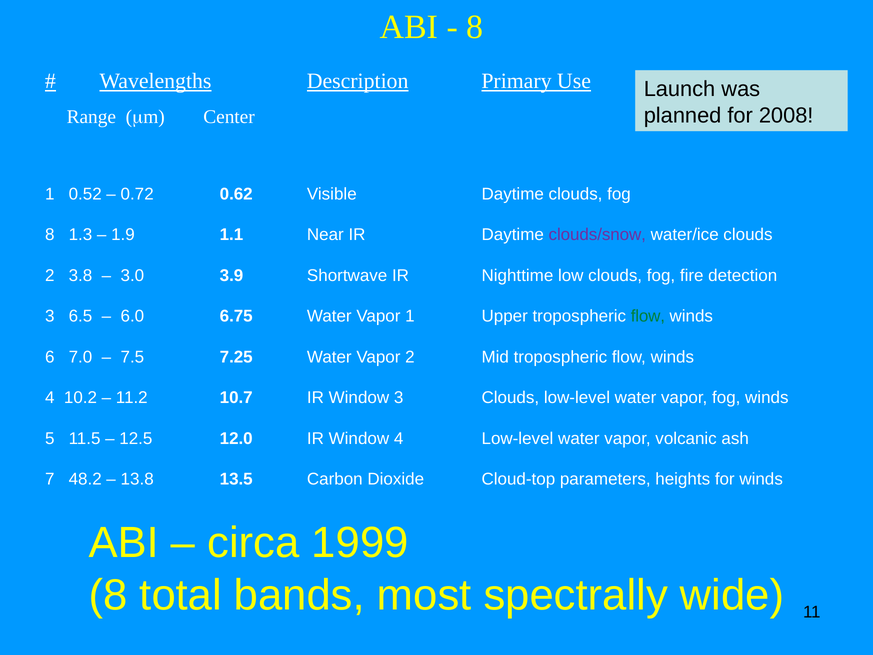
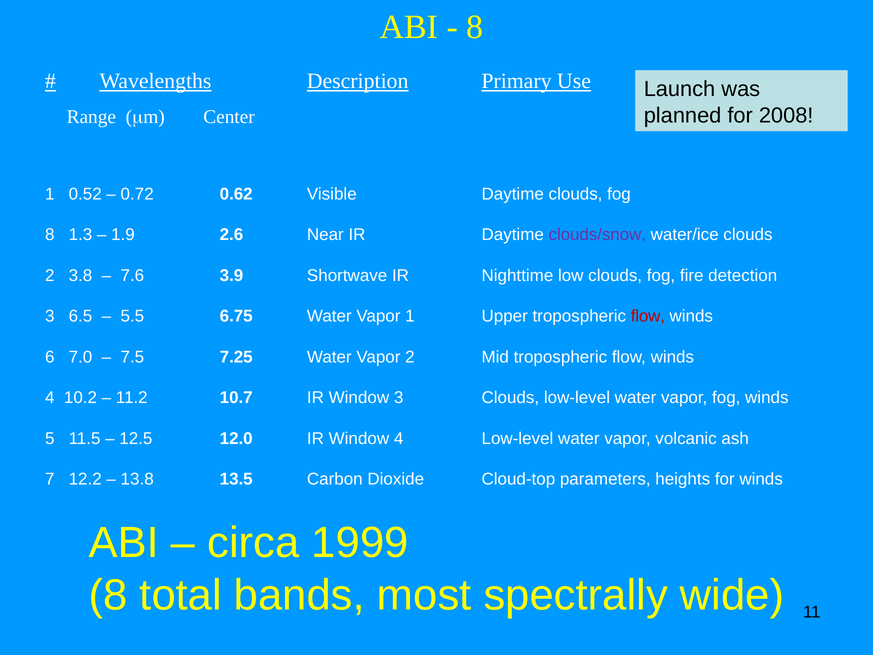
1.1: 1.1 -> 2.6
3.0: 3.0 -> 7.6
6.0: 6.0 -> 5.5
flow at (648, 316) colour: green -> red
48.2: 48.2 -> 12.2
